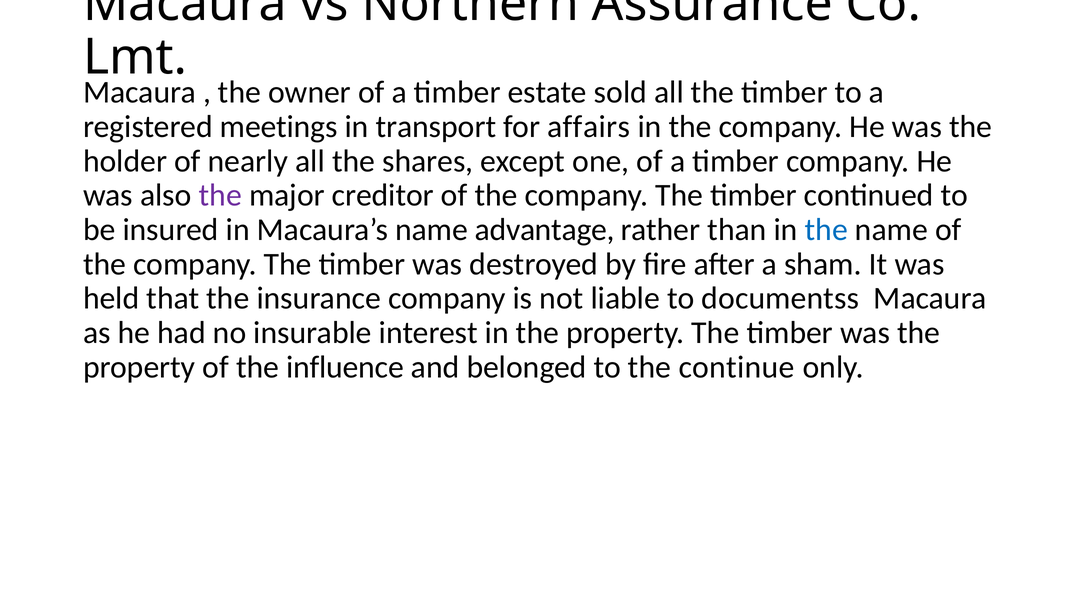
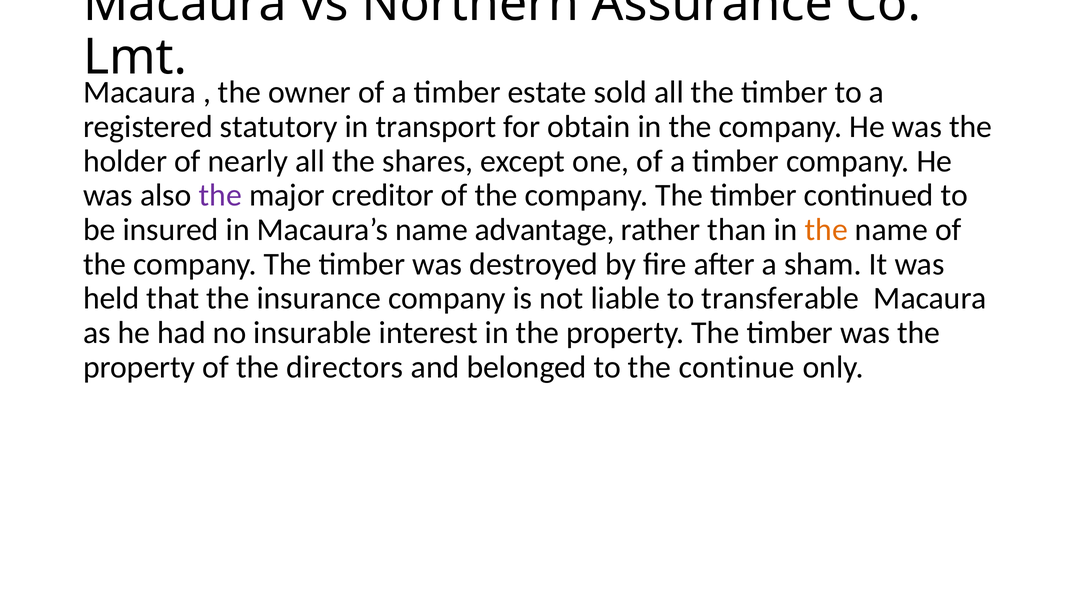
meetings: meetings -> statutory
affairs: affairs -> obtain
the at (826, 230) colour: blue -> orange
documentss: documentss -> transferable
influence: influence -> directors
